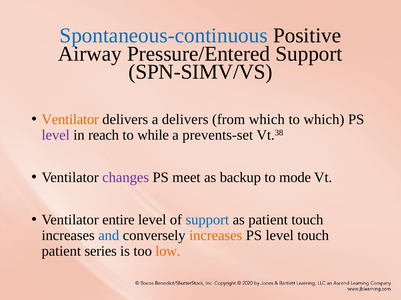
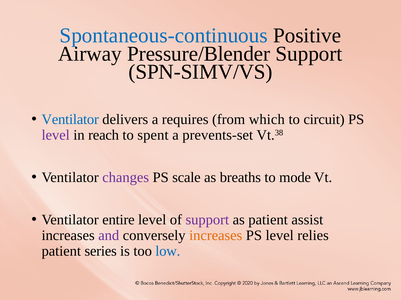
Pressure/Entered: Pressure/Entered -> Pressure/Blender
Ventilator at (70, 120) colour: orange -> blue
a delivers: delivers -> requires
to which: which -> circuit
while: while -> spent
meet: meet -> scale
backup: backup -> breaths
support at (207, 220) colour: blue -> purple
patient touch: touch -> assist
and colour: blue -> purple
level touch: touch -> relies
low colour: orange -> blue
